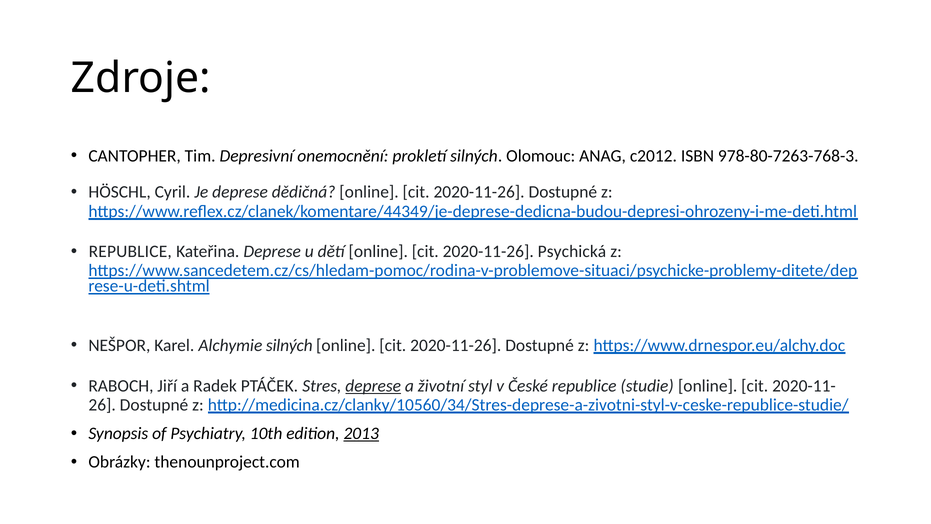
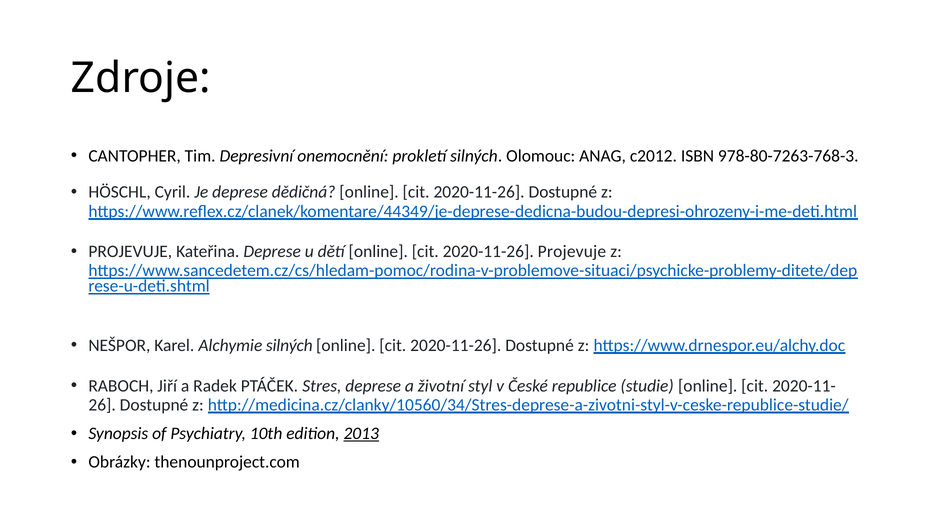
REPUBLICE at (130, 251): REPUBLICE -> PROJEVUJE
2020-11-26 Psychická: Psychická -> Projevuje
deprese at (373, 386) underline: present -> none
